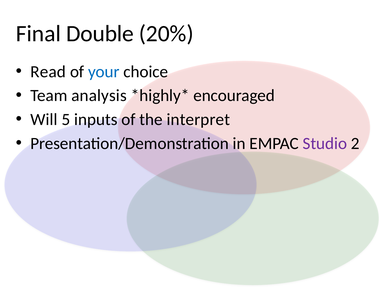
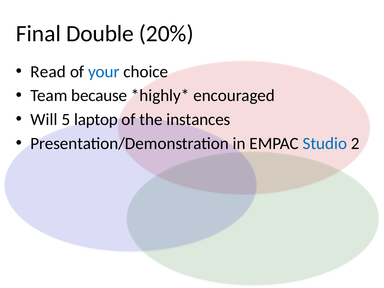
analysis: analysis -> because
inputs: inputs -> laptop
interpret: interpret -> instances
Studio colour: purple -> blue
